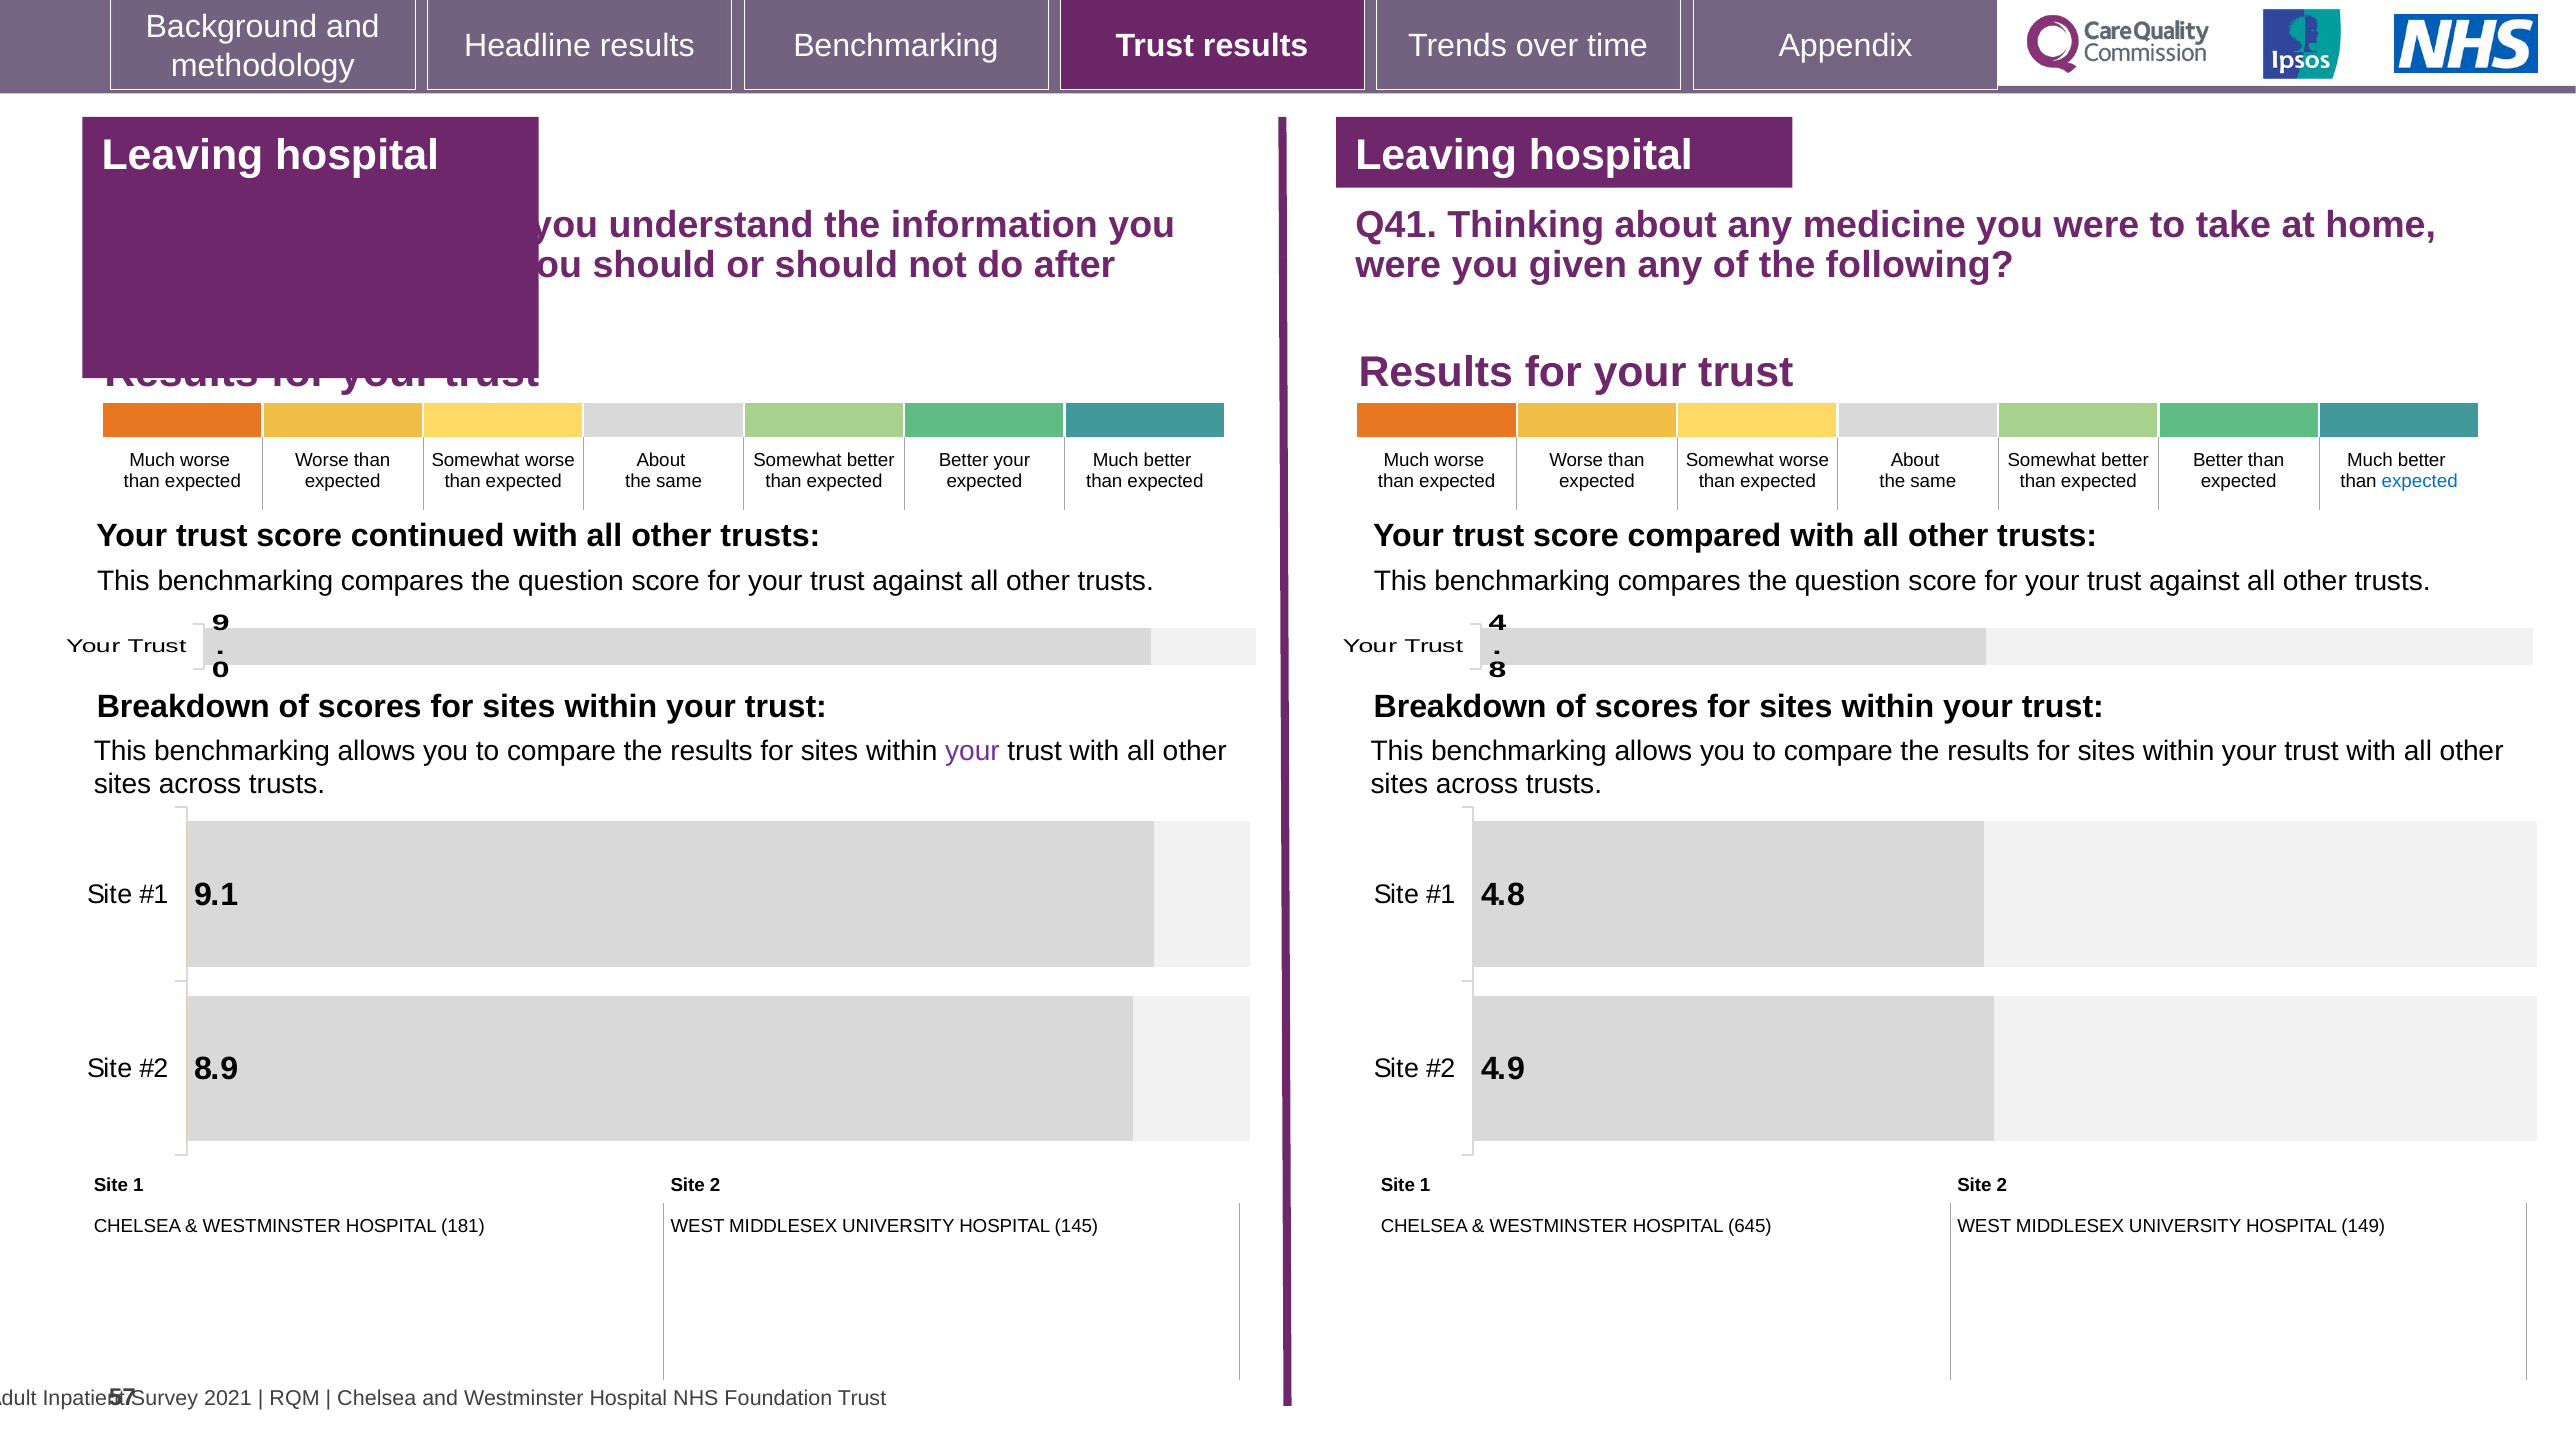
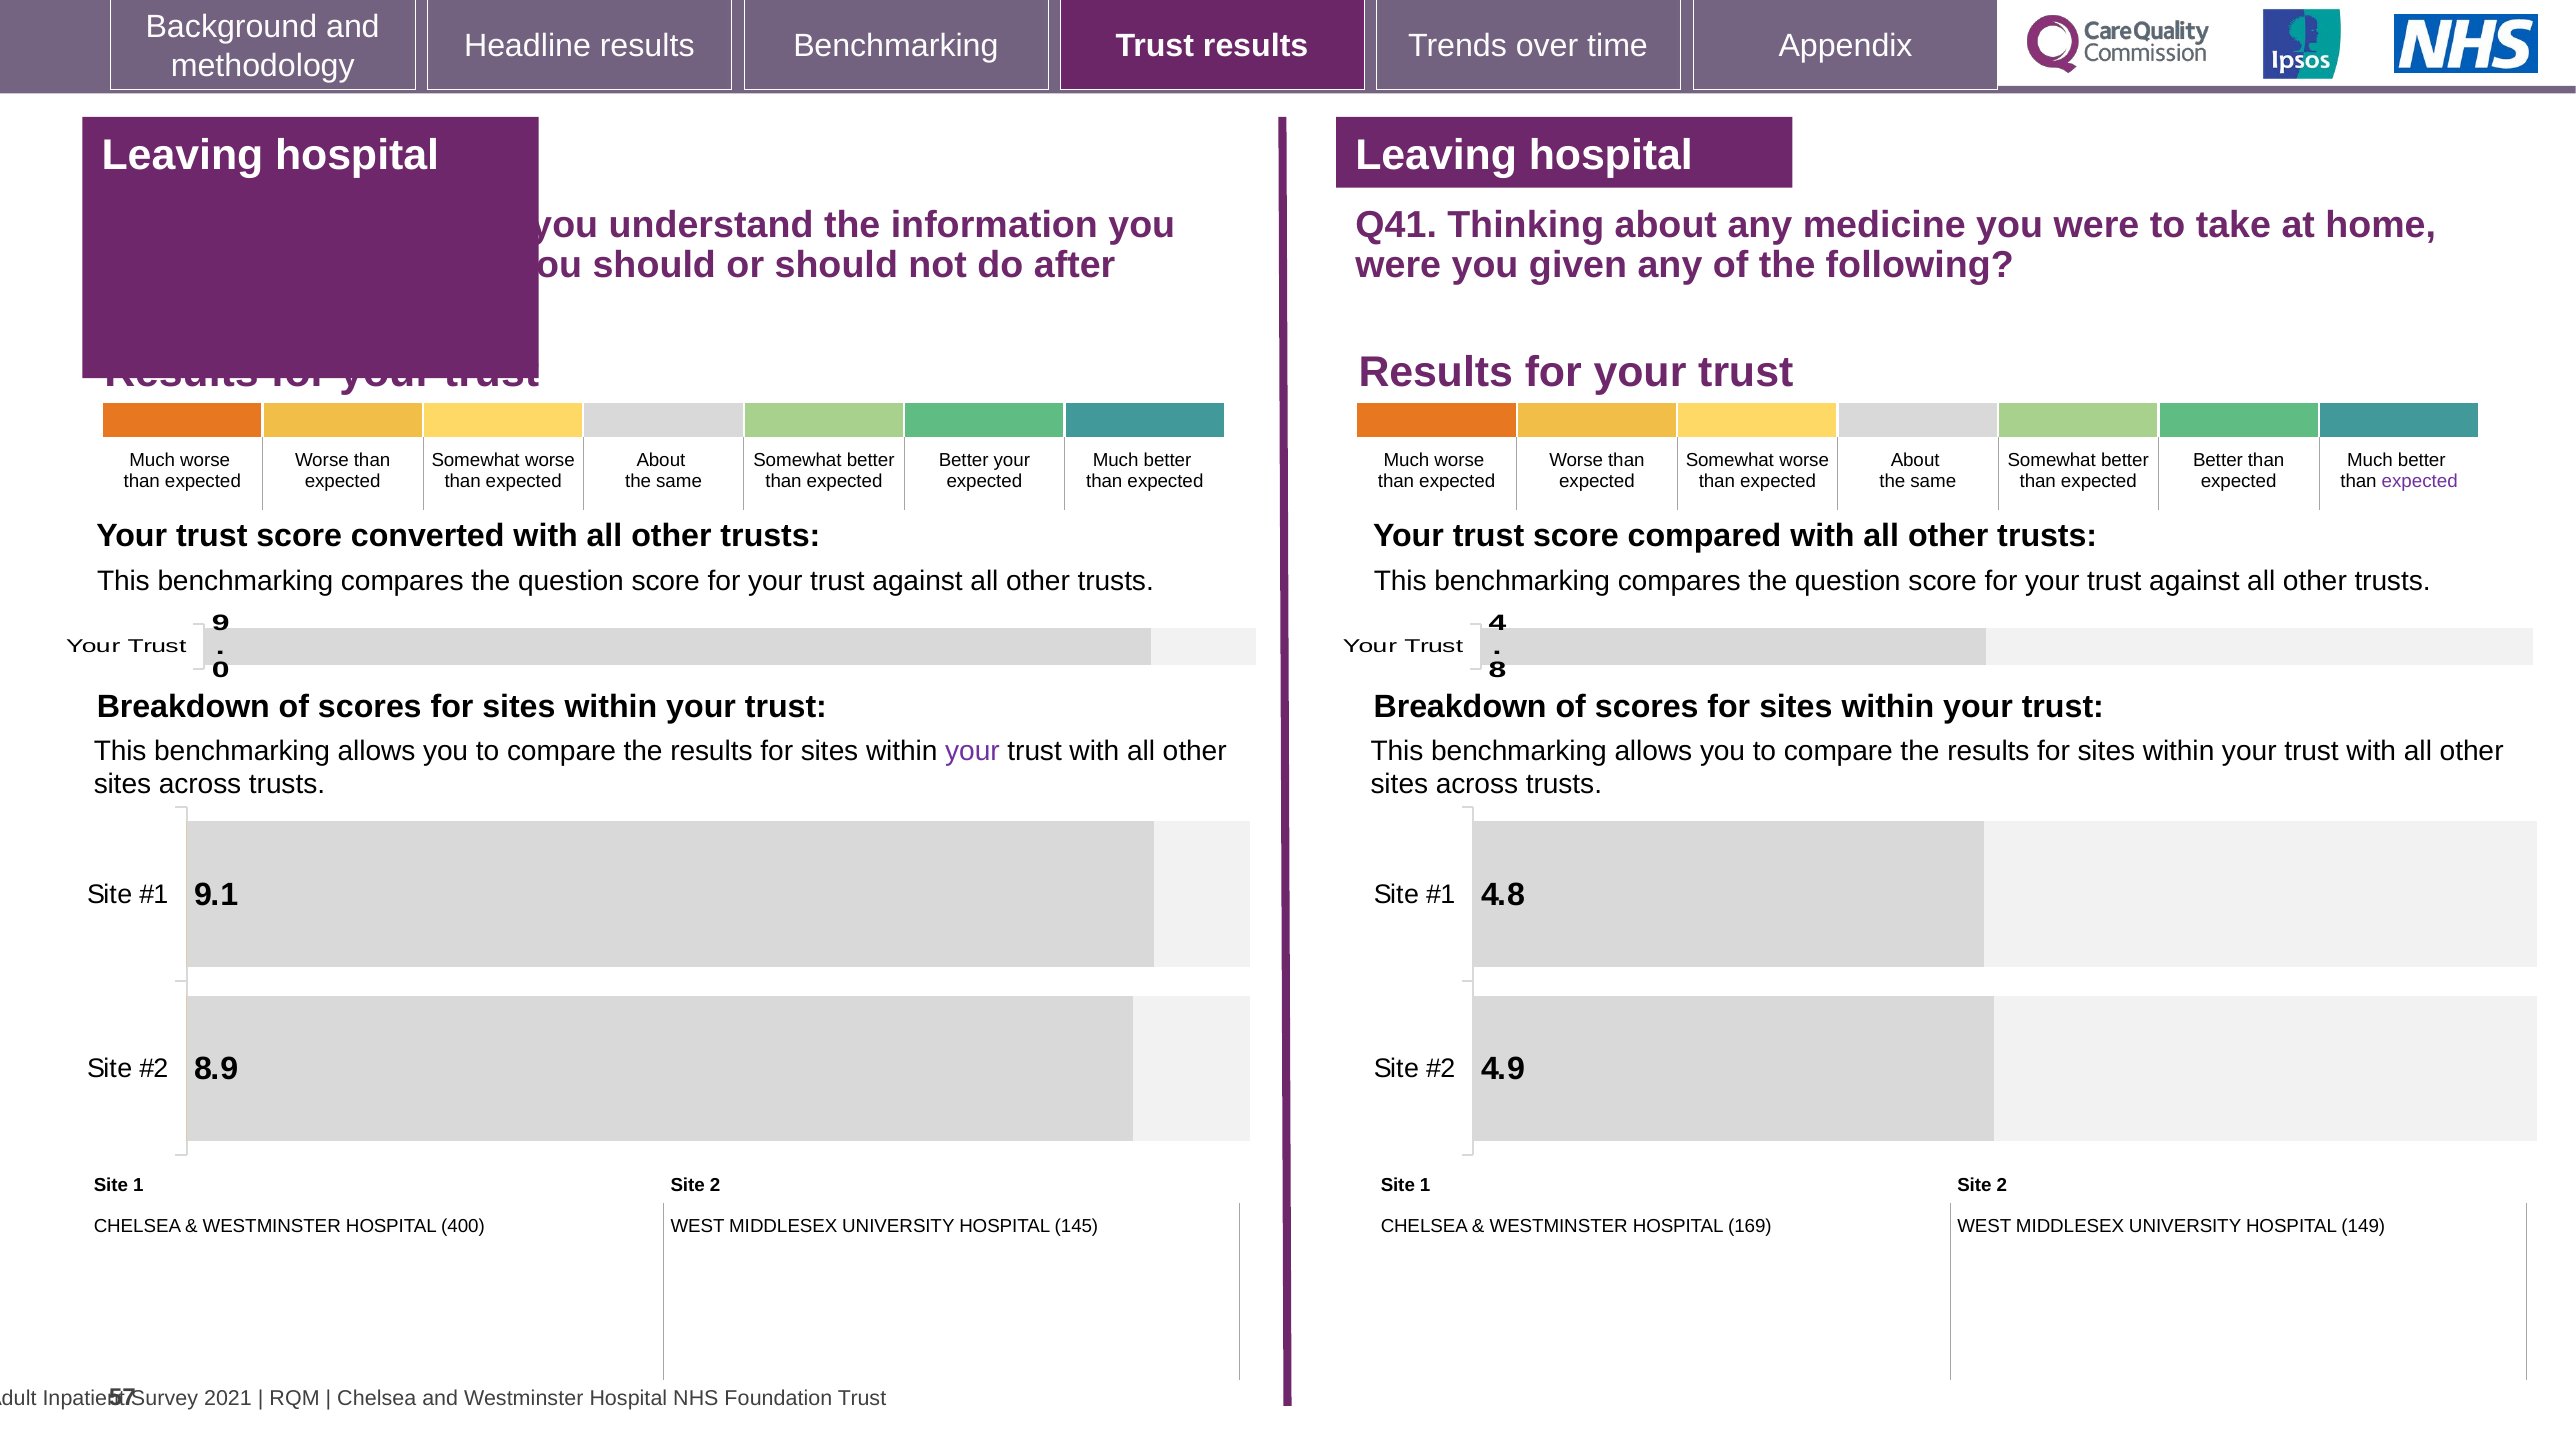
expected at (2420, 482) colour: blue -> purple
continued: continued -> converted
181: 181 -> 400
645: 645 -> 169
